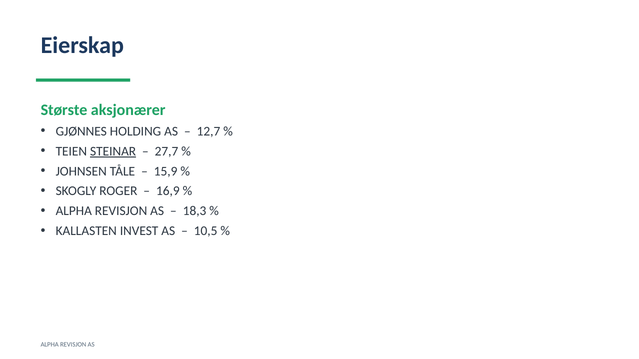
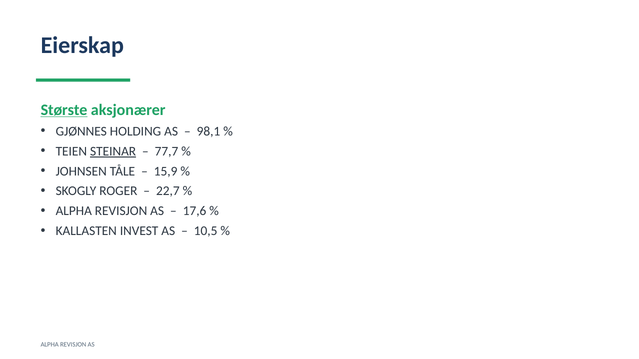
Største underline: none -> present
12,7: 12,7 -> 98,1
27,7: 27,7 -> 77,7
16,9: 16,9 -> 22,7
18,3: 18,3 -> 17,6
